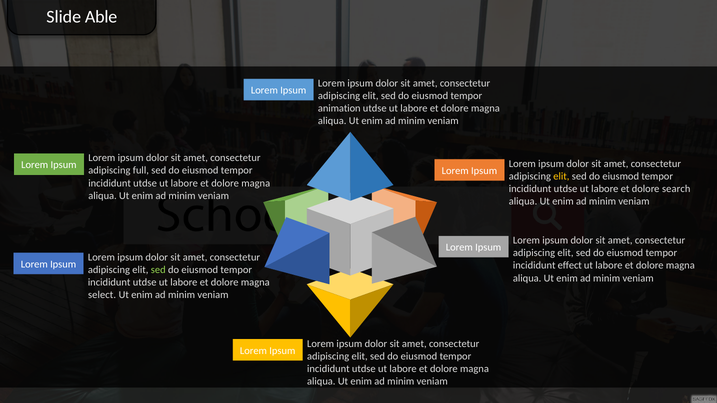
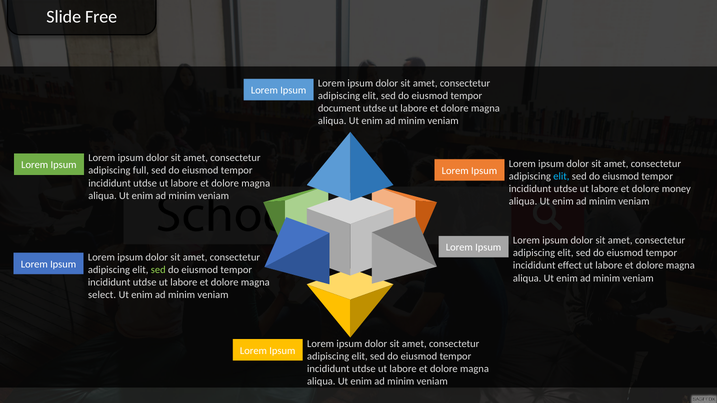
Able: Able -> Free
animation: animation -> document
elit at (561, 176) colour: yellow -> light blue
search: search -> money
